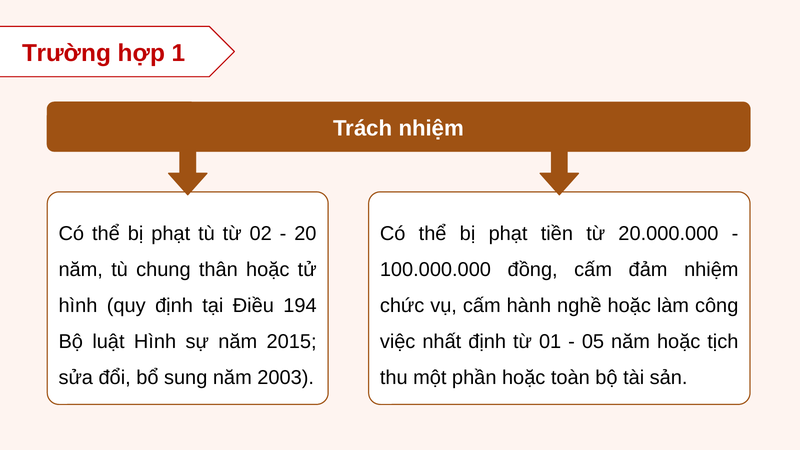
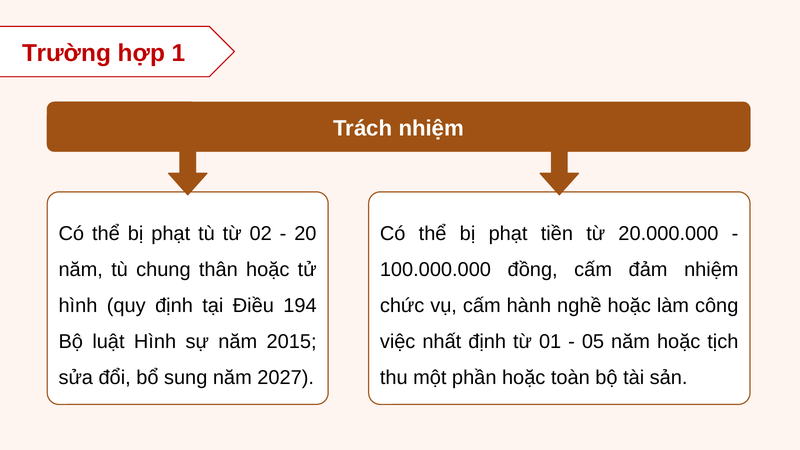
2003: 2003 -> 2027
